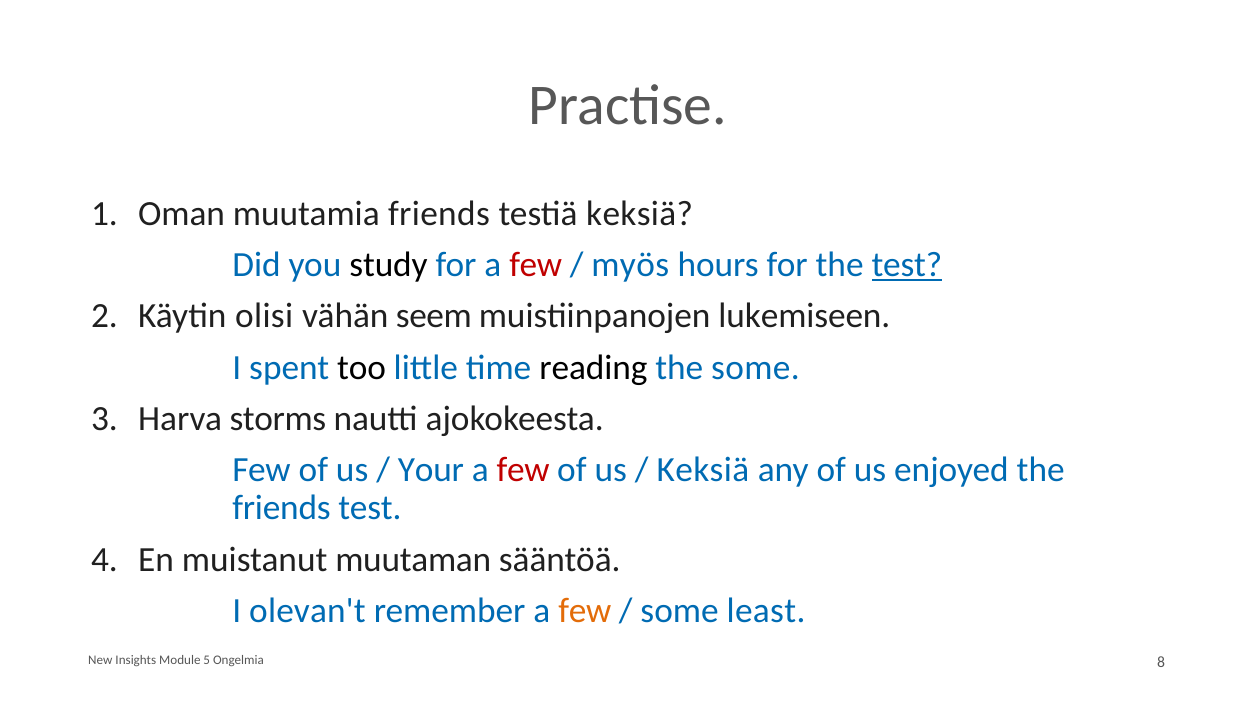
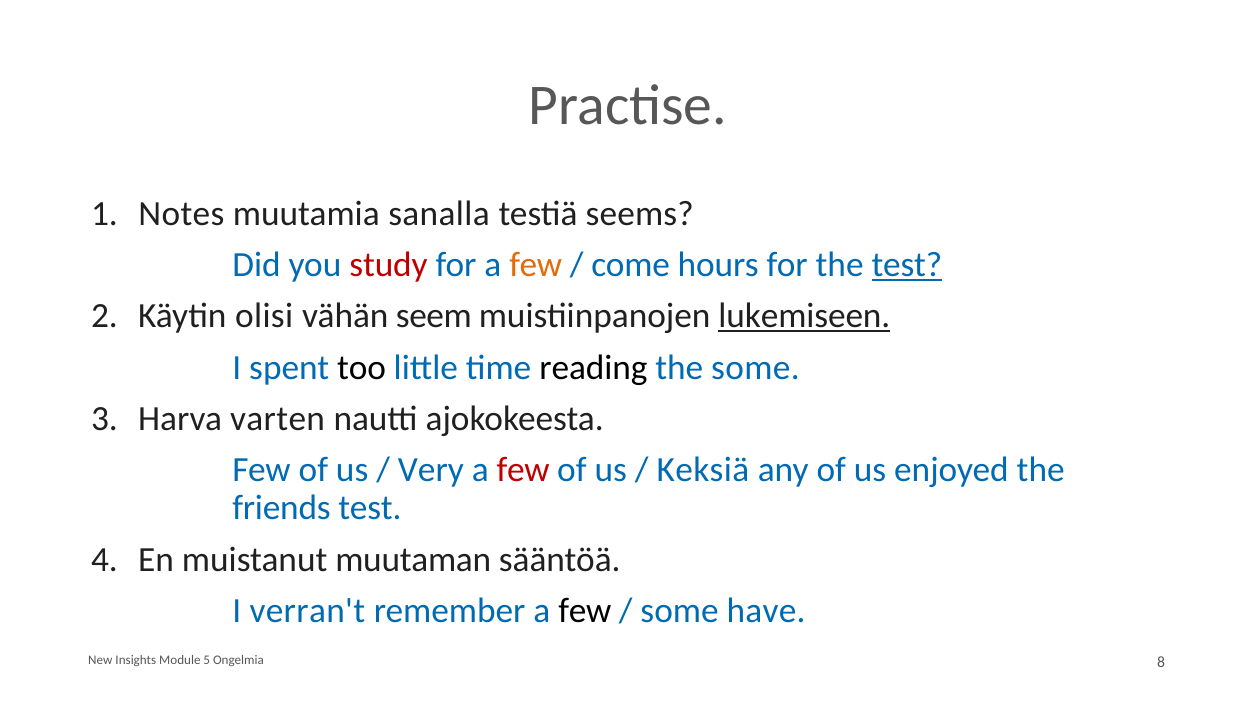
Oman: Oman -> Notes
muutamia friends: friends -> sanalla
testiä keksiä: keksiä -> seems
study colour: black -> red
few at (536, 265) colour: red -> orange
myös: myös -> come
lukemiseen underline: none -> present
storms: storms -> varten
Your: Your -> Very
olevan't: olevan't -> verran't
few at (585, 610) colour: orange -> black
least: least -> have
